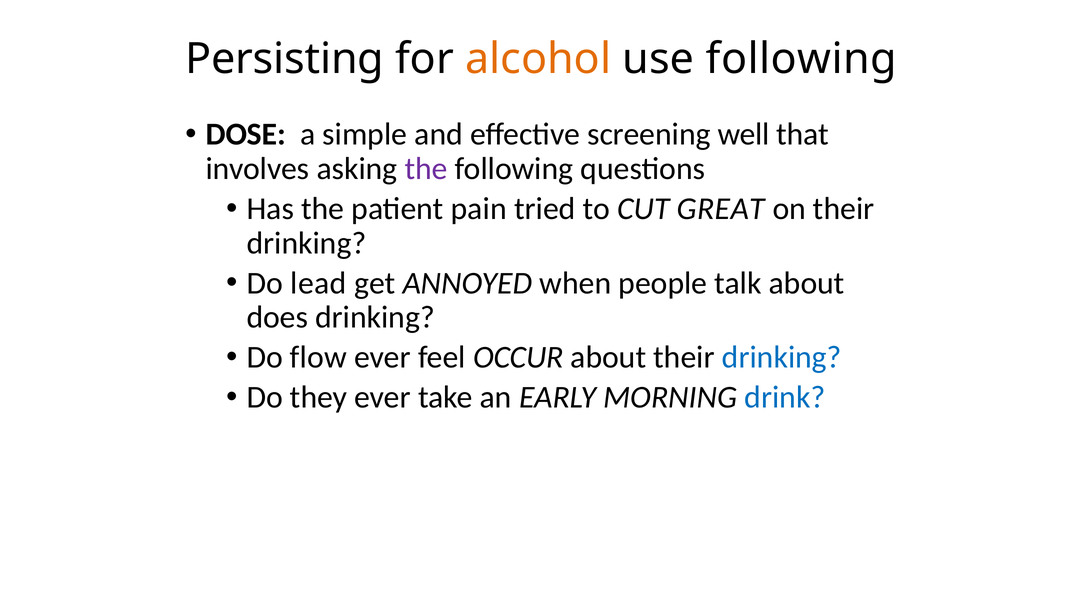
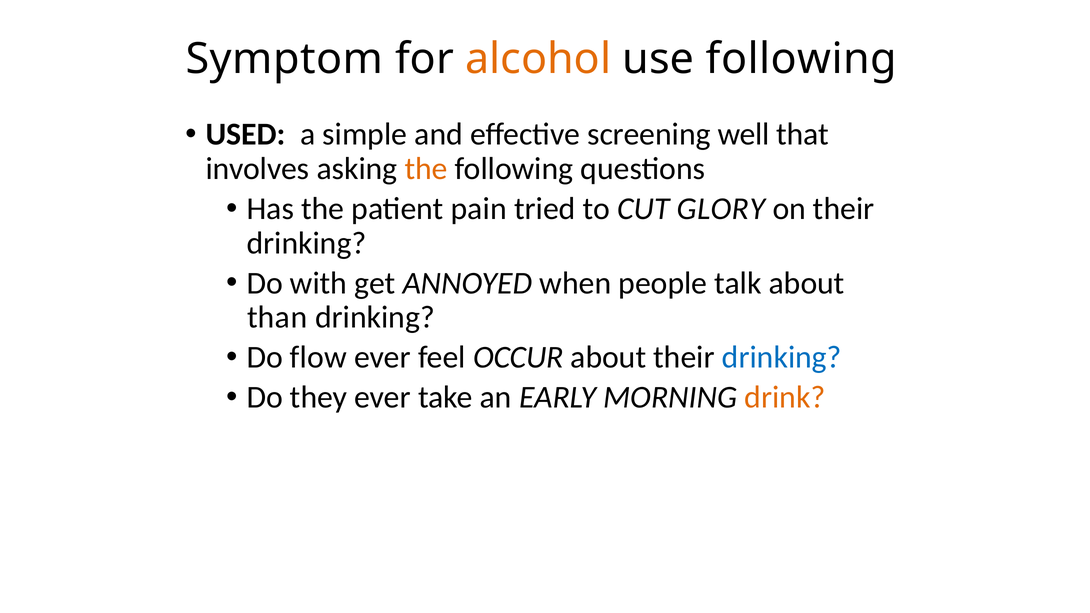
Persisting: Persisting -> Symptom
DOSE: DOSE -> USED
the at (426, 169) colour: purple -> orange
GREAT: GREAT -> GLORY
lead: lead -> with
does: does -> than
drink colour: blue -> orange
